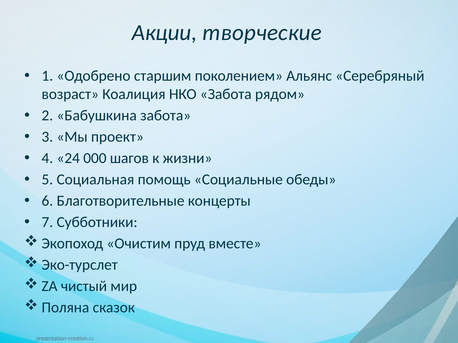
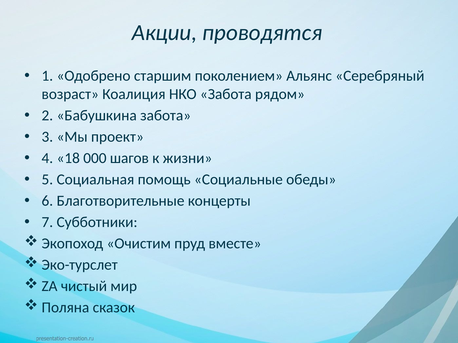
творческие: творческие -> проводятся
24: 24 -> 18
